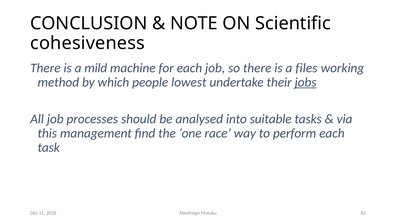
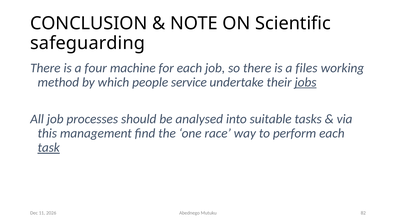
cohesiveness: cohesiveness -> safeguarding
mild: mild -> four
lowest: lowest -> service
task underline: none -> present
